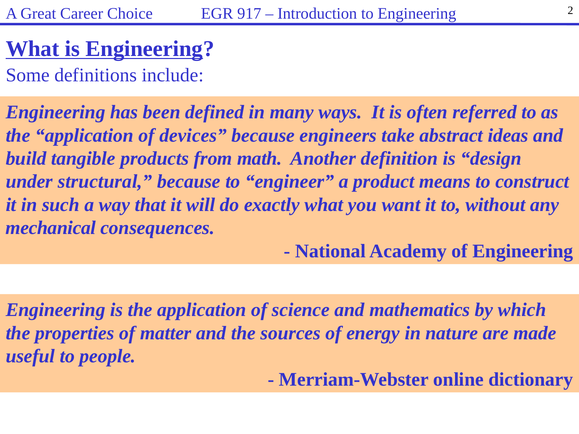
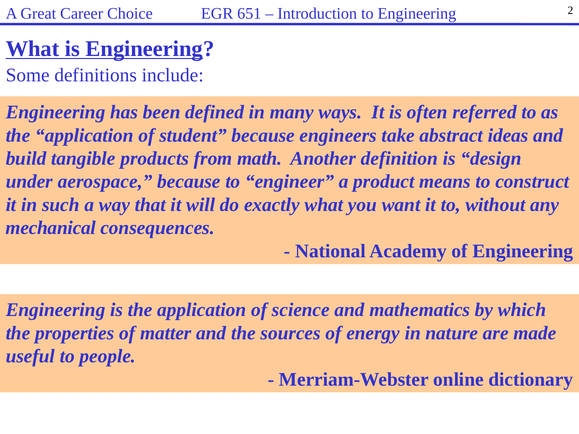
917: 917 -> 651
devices: devices -> student
structural: structural -> aerospace
